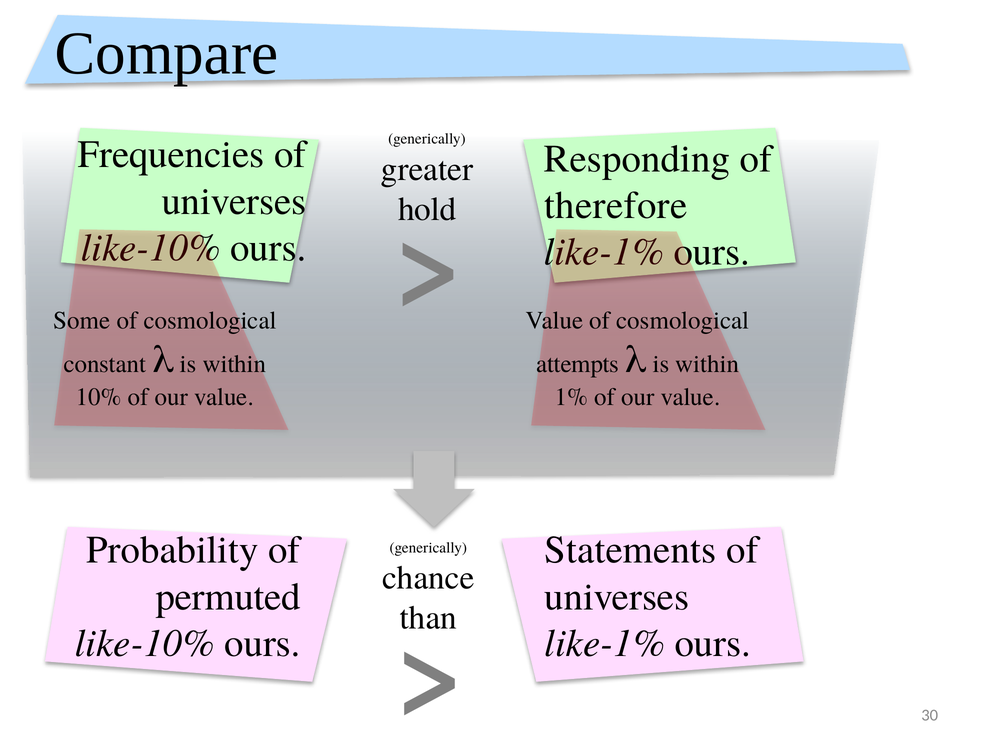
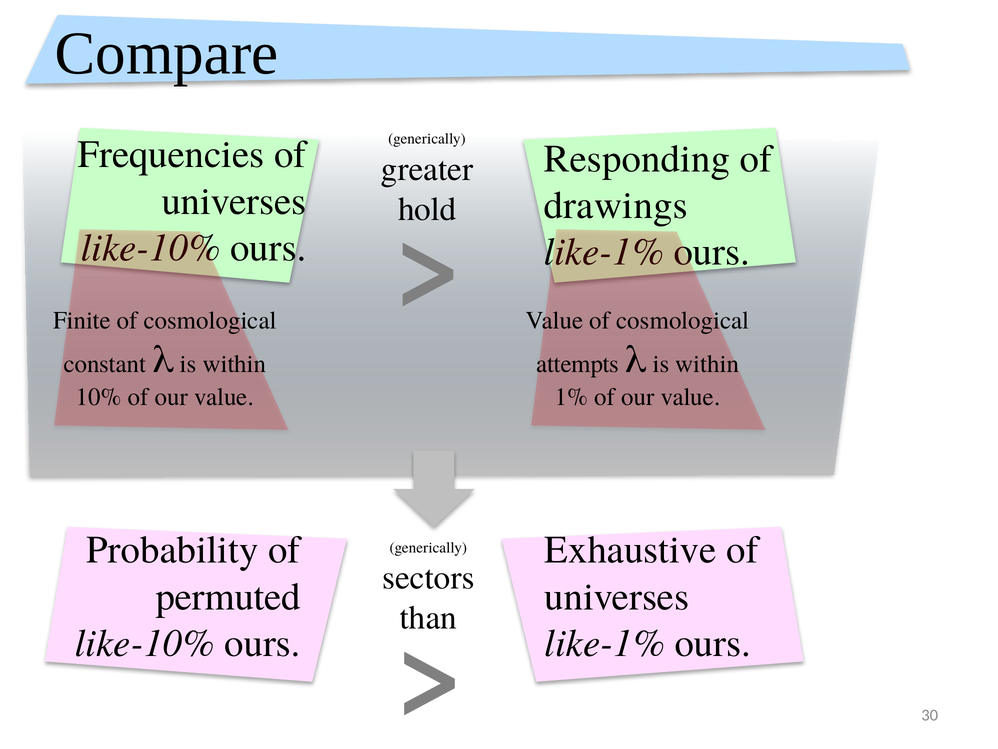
therefore: therefore -> drawings
Some: Some -> Finite
Statements: Statements -> Exhaustive
chance: chance -> sectors
